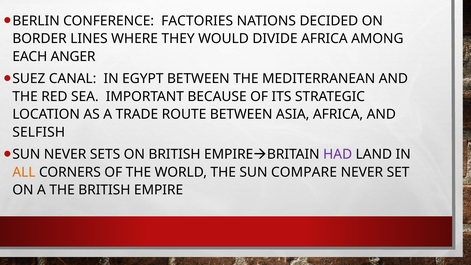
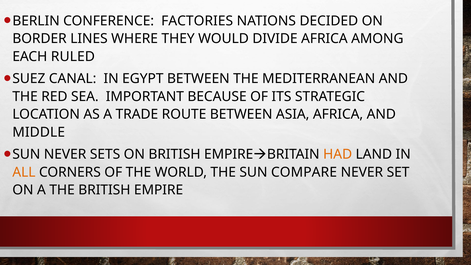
ANGER: ANGER -> RULED
SELFISH: SELFISH -> MIDDLE
HAD colour: purple -> orange
